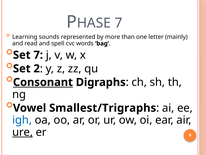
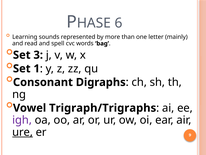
7 at (118, 23): 7 -> 6
Set 7: 7 -> 3
2: 2 -> 1
Consonant underline: present -> none
Smallest/Trigraphs: Smallest/Trigraphs -> Trigraph/Trigraphs
igh colour: blue -> purple
